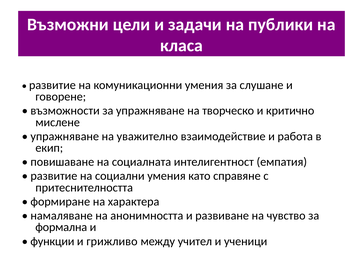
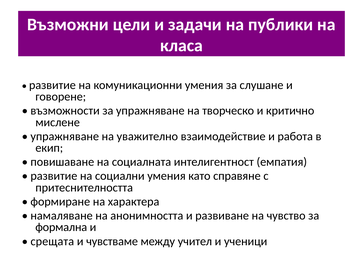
функции: функции -> срещата
грижливо: грижливо -> чувстваме
